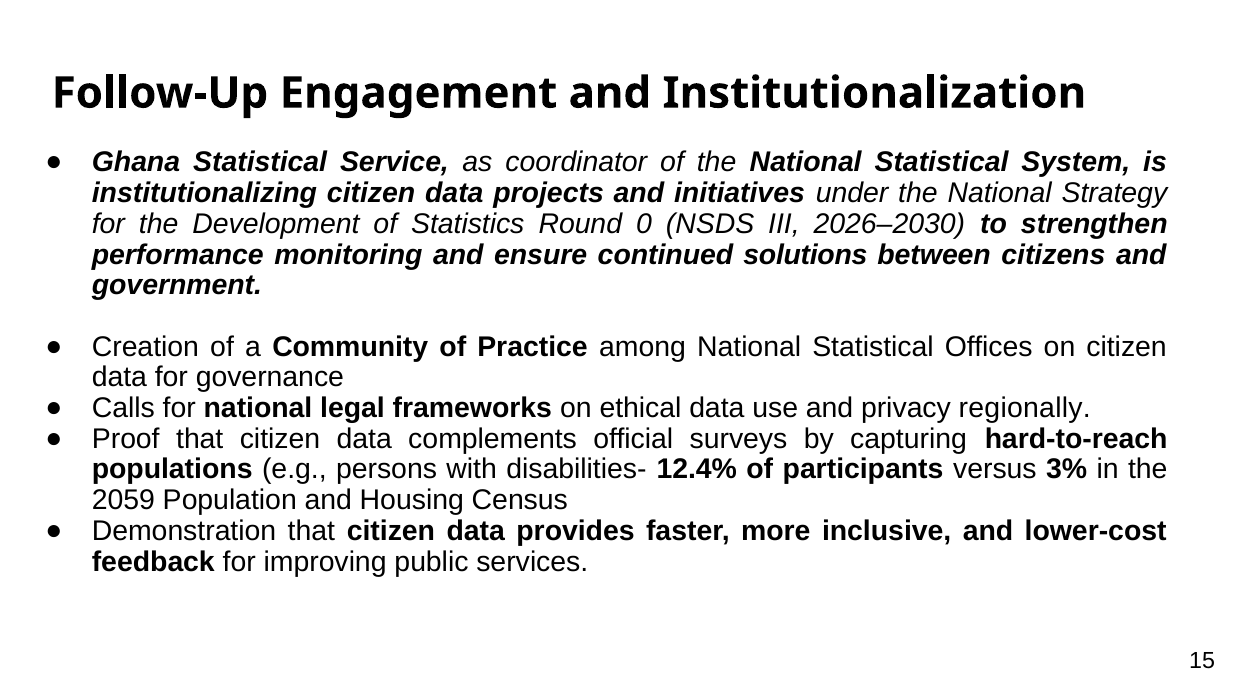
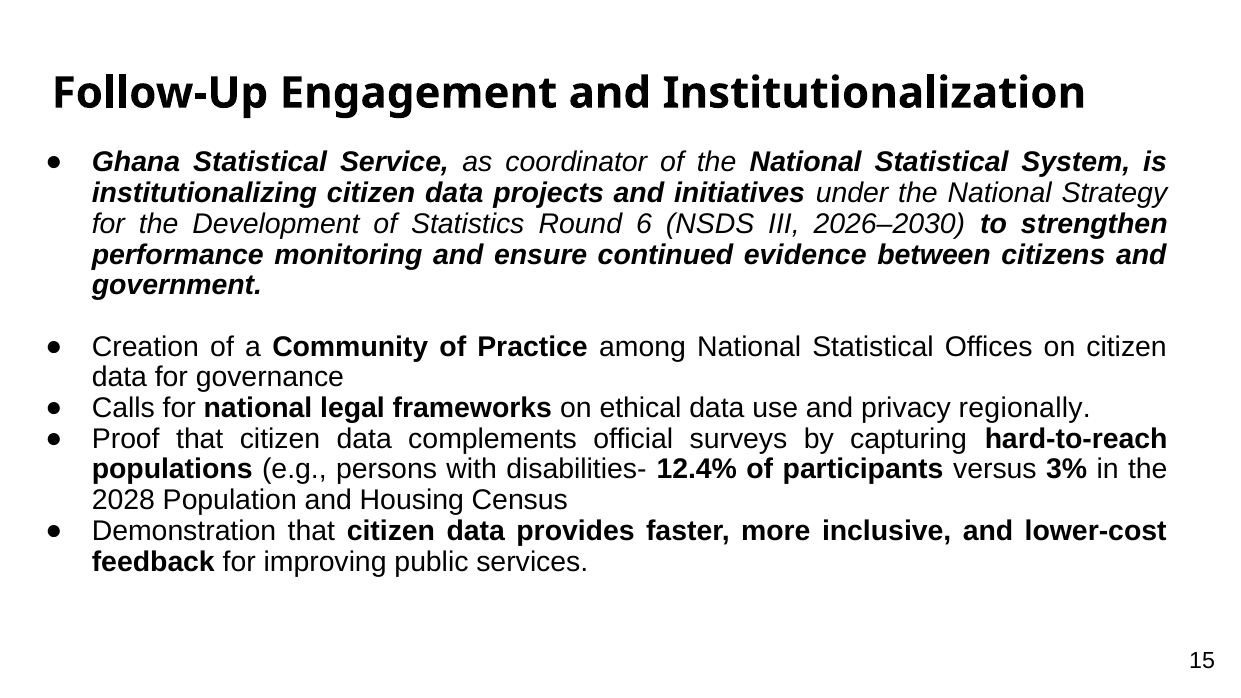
0: 0 -> 6
solutions: solutions -> evidence
2059: 2059 -> 2028
